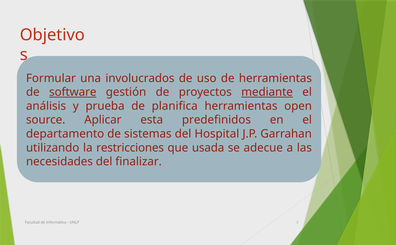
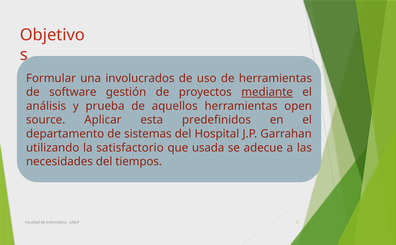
software underline: present -> none
planifica: planifica -> aquellos
restricciones: restricciones -> satisfactorio
finalizar: finalizar -> tiempos
